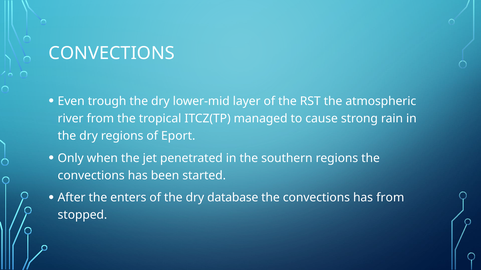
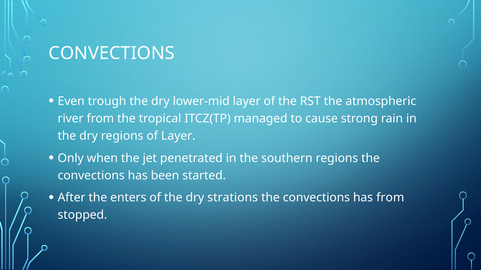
of Eport: Eport -> Layer
database: database -> strations
